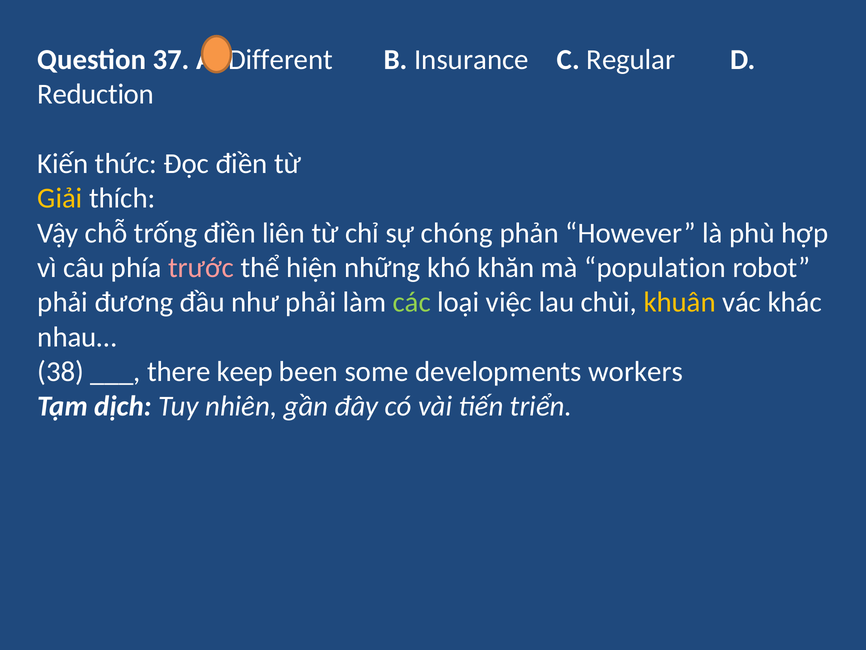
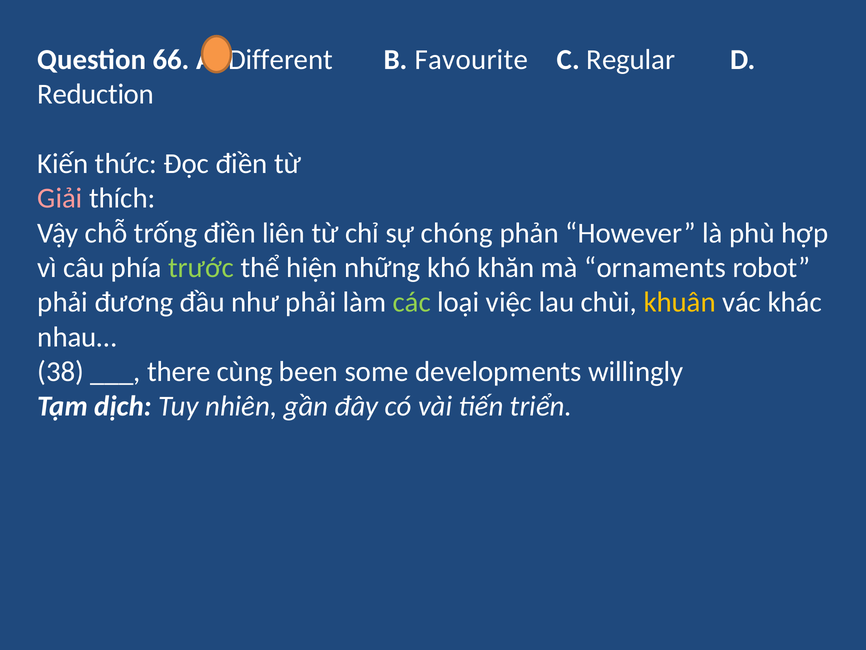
37: 37 -> 66
Insurance: Insurance -> Favourite
Giải colour: yellow -> pink
trước colour: pink -> light green
population: population -> ornaments
keep: keep -> cùng
workers: workers -> willingly
